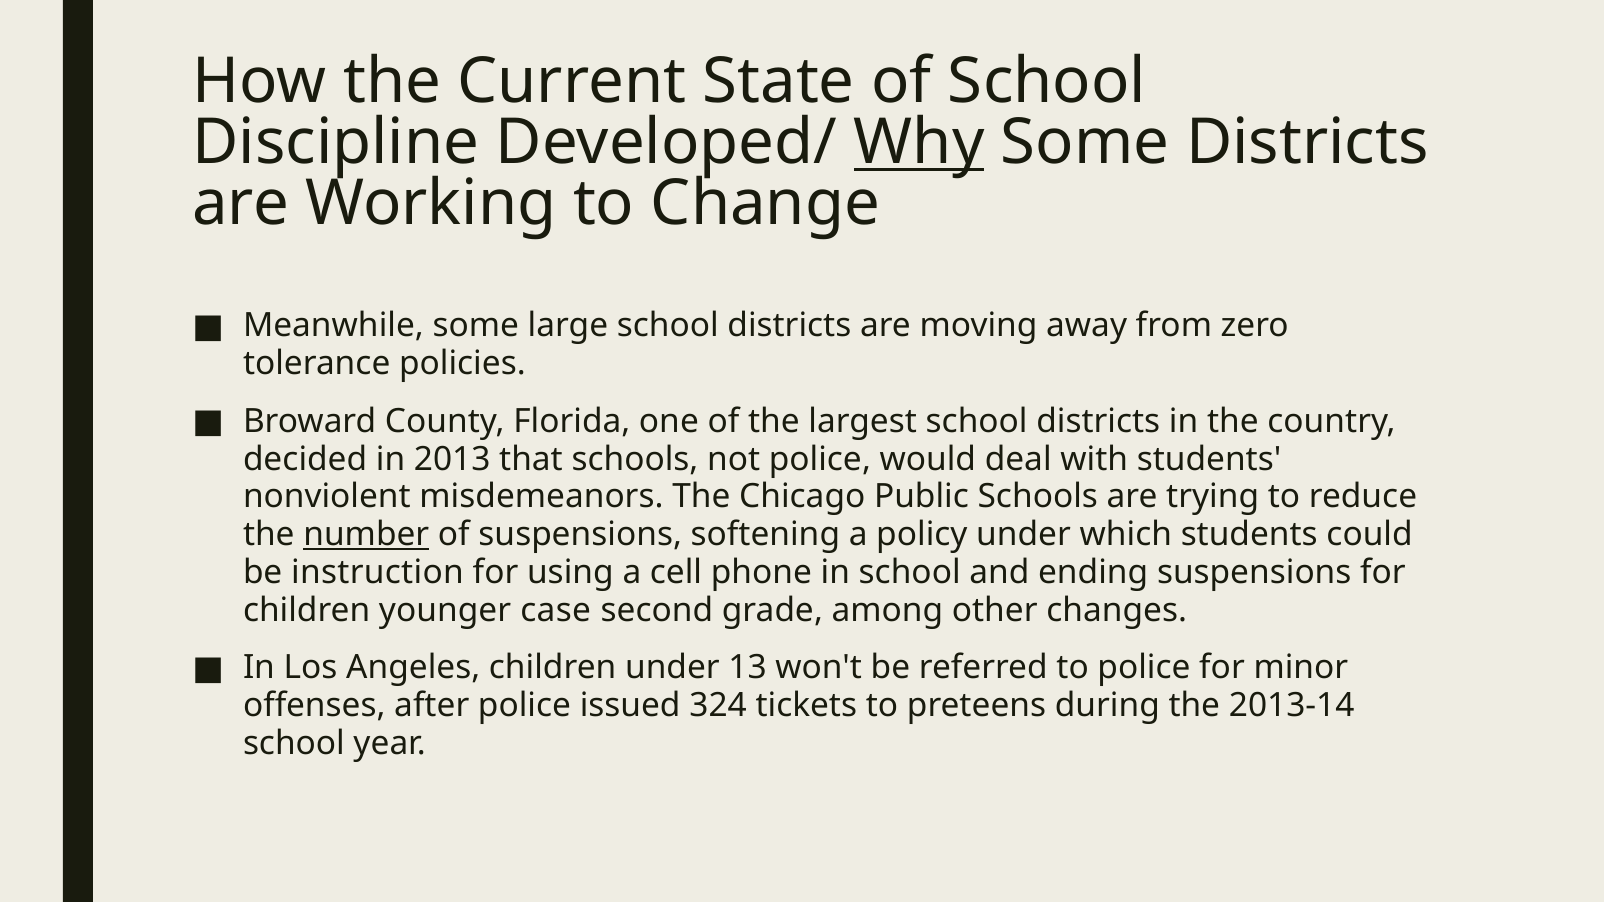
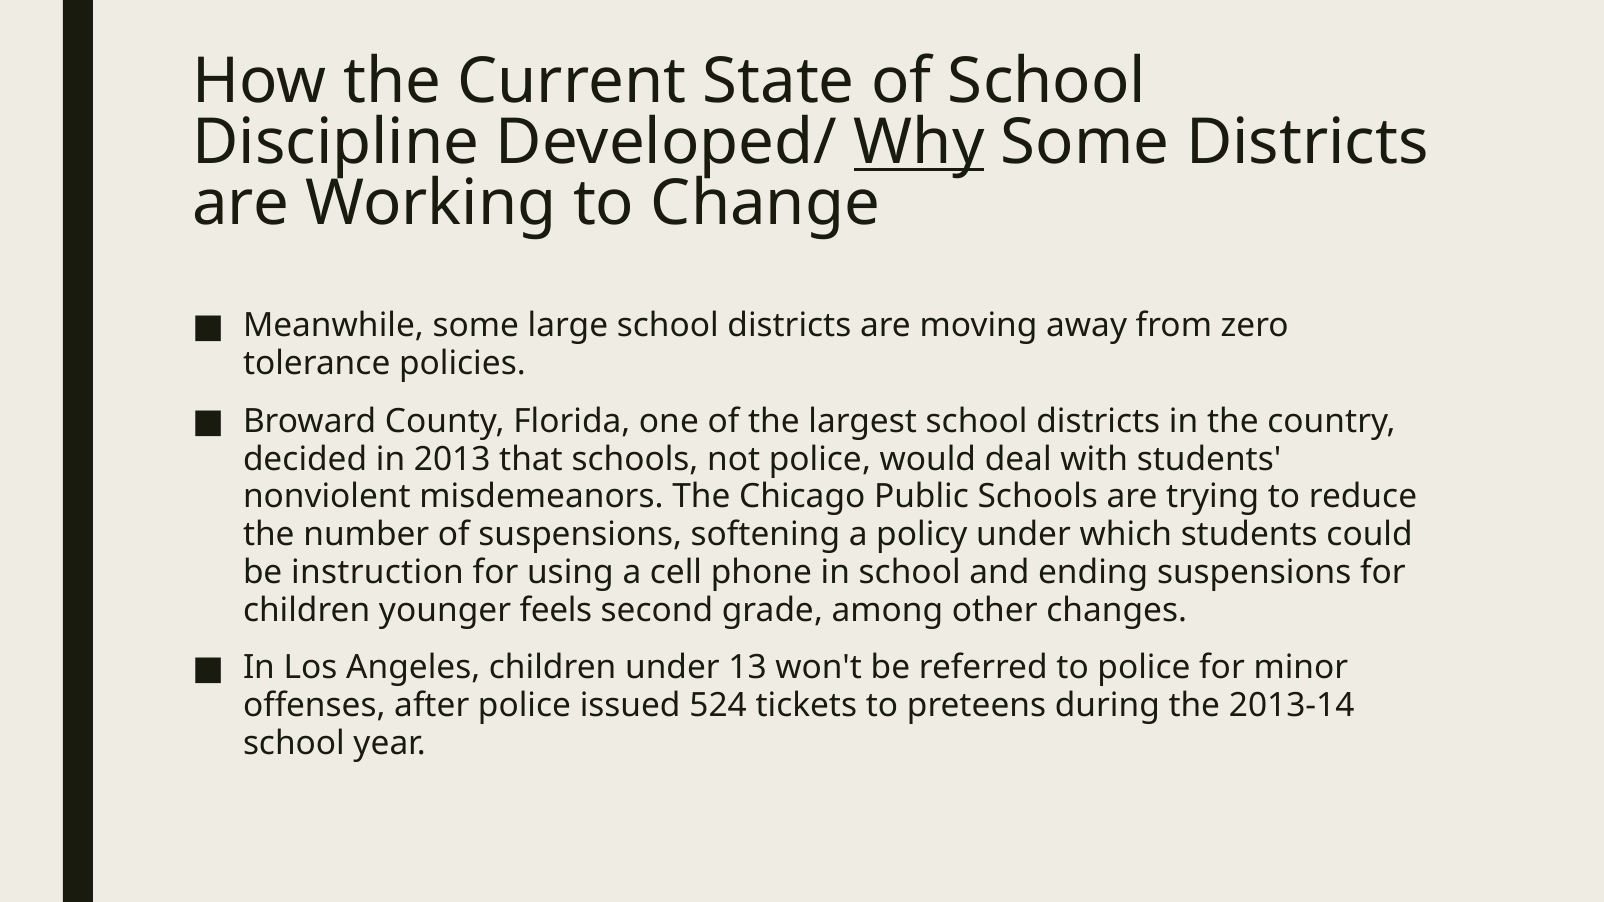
number underline: present -> none
case: case -> feels
324: 324 -> 524
